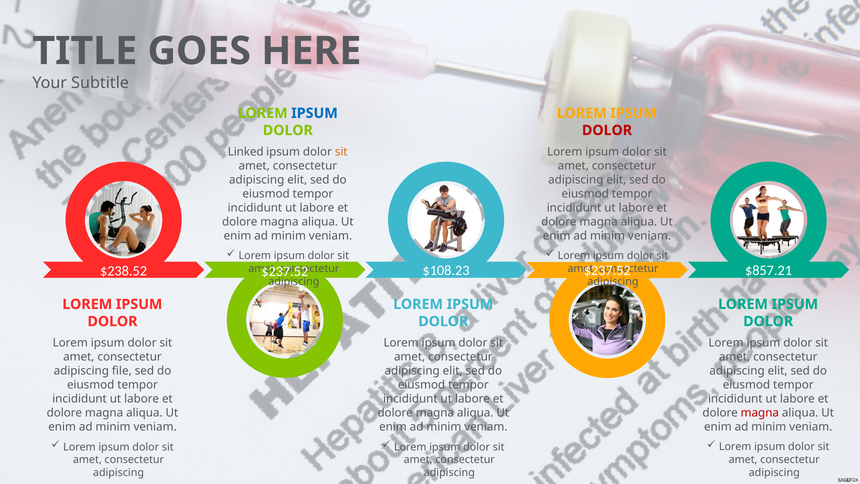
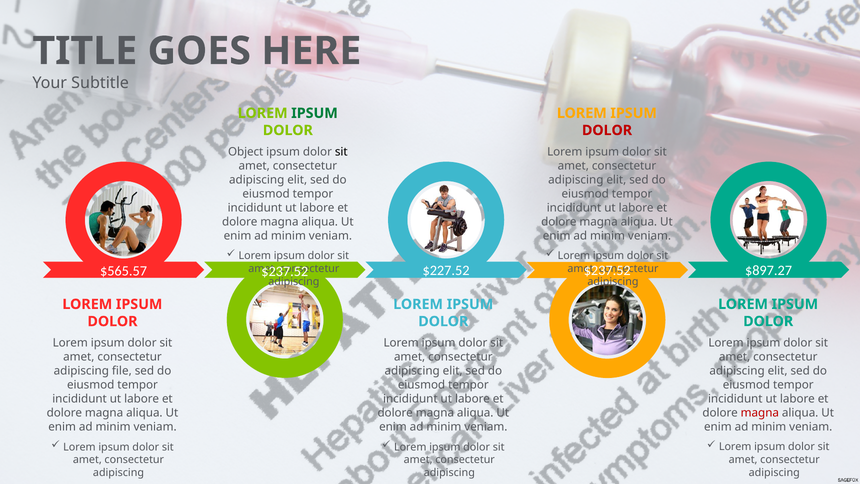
IPSUM at (315, 113) colour: blue -> green
Linked: Linked -> Object
sit at (341, 152) colour: orange -> black
$238.52: $238.52 -> $565.57
$108.23: $108.23 -> $227.52
$857.21: $857.21 -> $897.27
